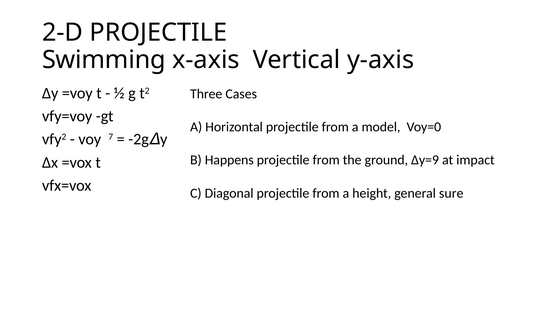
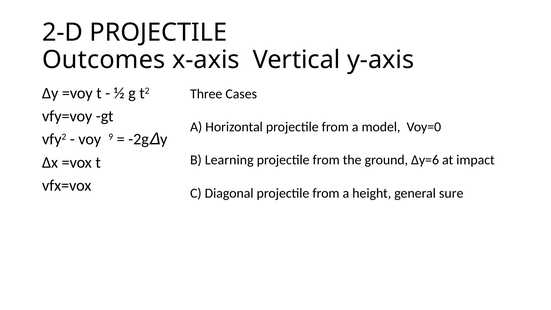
Swimming: Swimming -> Outcomes
7: 7 -> 9
Happens: Happens -> Learning
Δy=9: Δy=9 -> Δy=6
